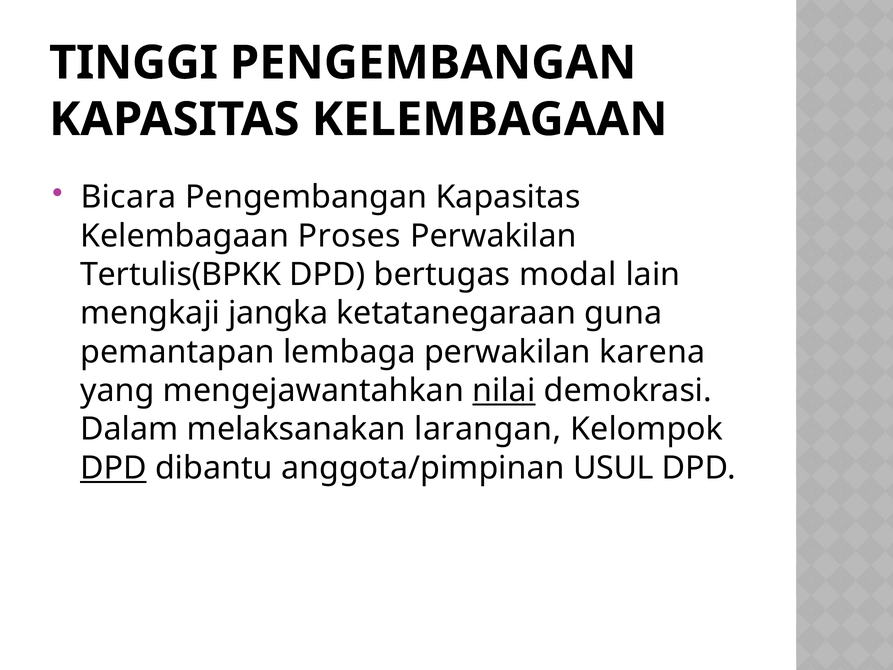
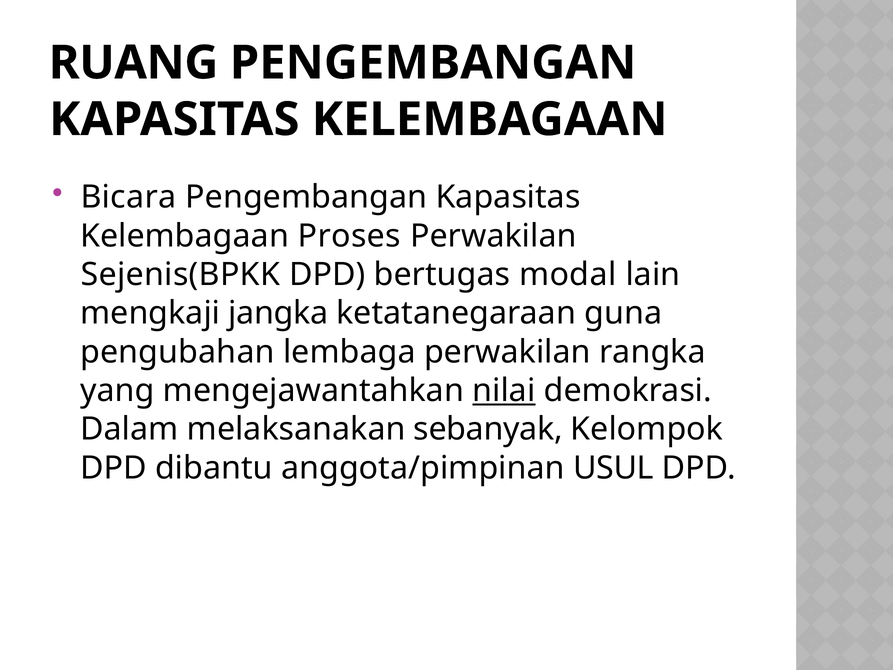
TINGGI: TINGGI -> RUANG
Tertulis(BPKK: Tertulis(BPKK -> Sejenis(BPKK
pemantapan: pemantapan -> pengubahan
karena: karena -> rangka
larangan: larangan -> sebanyak
DPD at (113, 468) underline: present -> none
